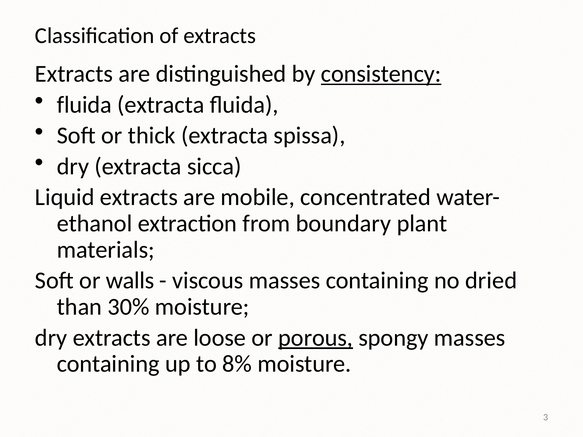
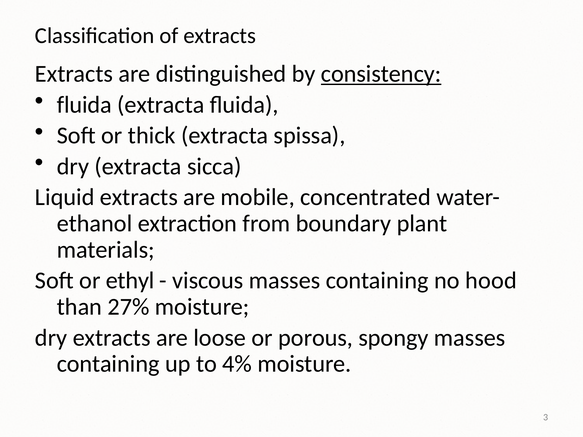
walls: walls -> ethyl
dried: dried -> hood
30%: 30% -> 27%
porous underline: present -> none
8%: 8% -> 4%
